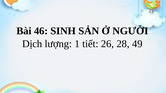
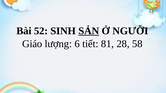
46: 46 -> 52
SẢN underline: none -> present
Dịch: Dịch -> Giáo
1: 1 -> 6
26: 26 -> 81
49: 49 -> 58
